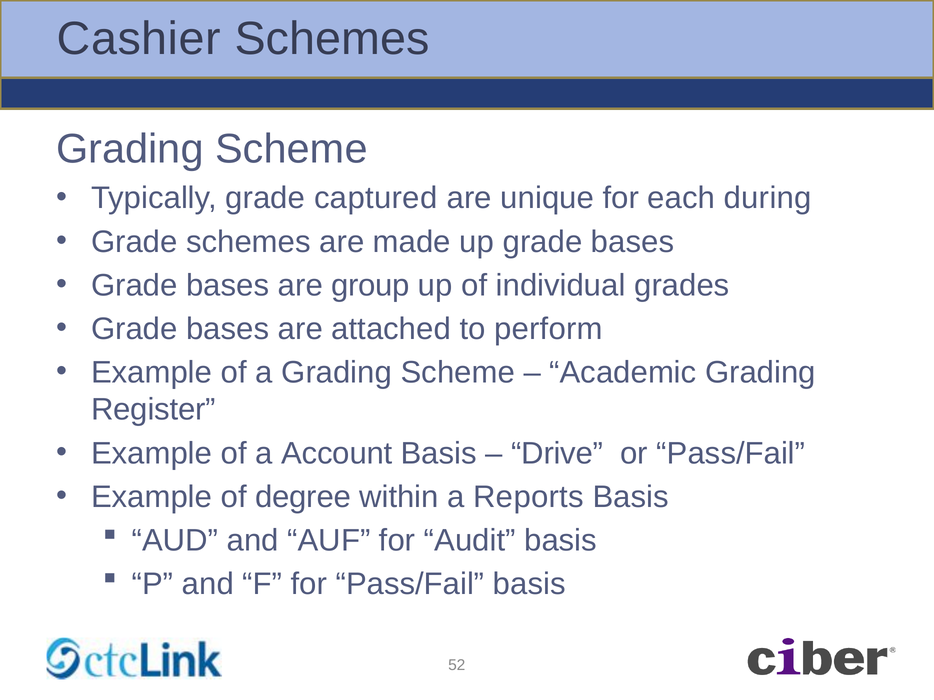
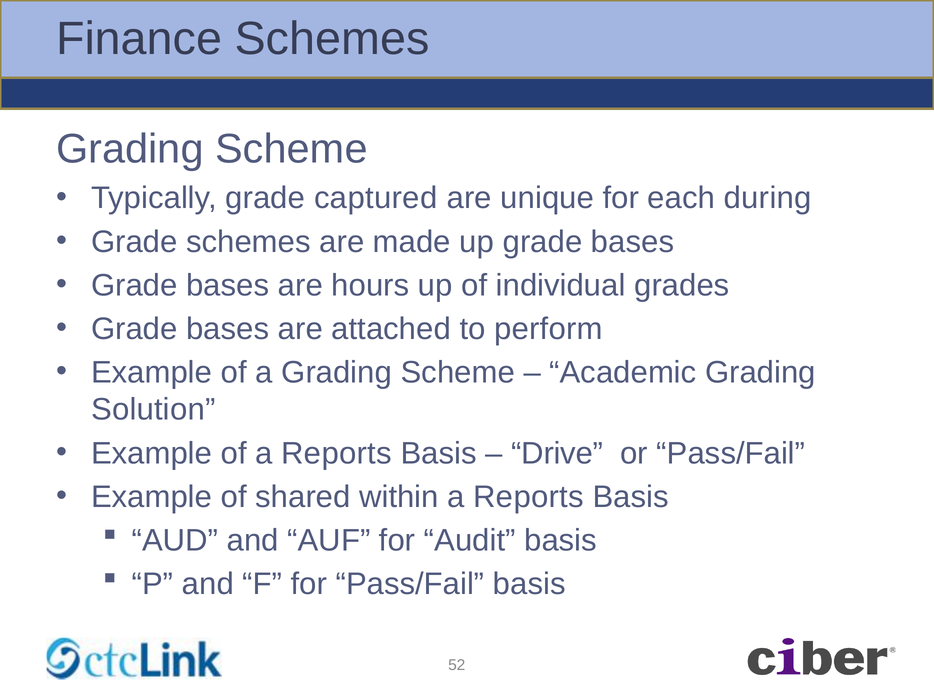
Cashier: Cashier -> Finance
group: group -> hours
Register: Register -> Solution
of a Account: Account -> Reports
degree: degree -> shared
